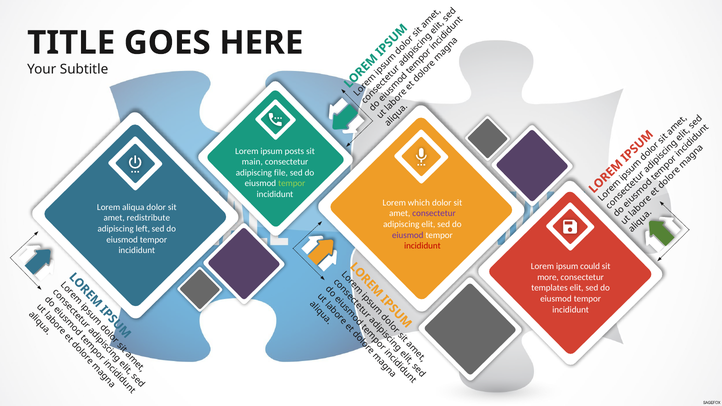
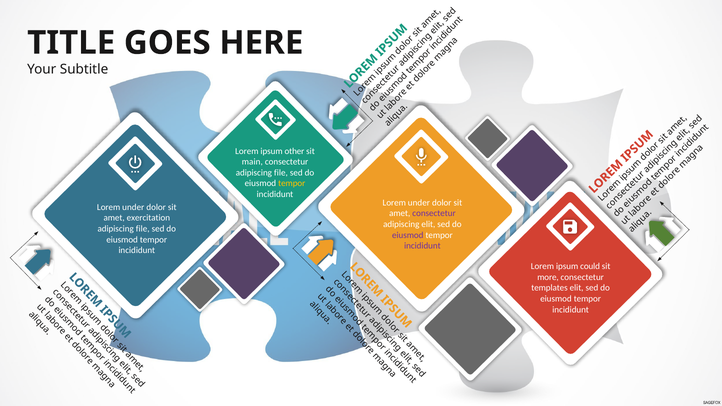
posts: posts -> other
tempor at (292, 184) colour: light green -> yellow
which at (419, 203): which -> under
aliqua at (133, 207): aliqua -> under
redistribute: redistribute -> exercitation
left at (143, 229): left -> file
incididunt at (422, 246) colour: red -> purple
